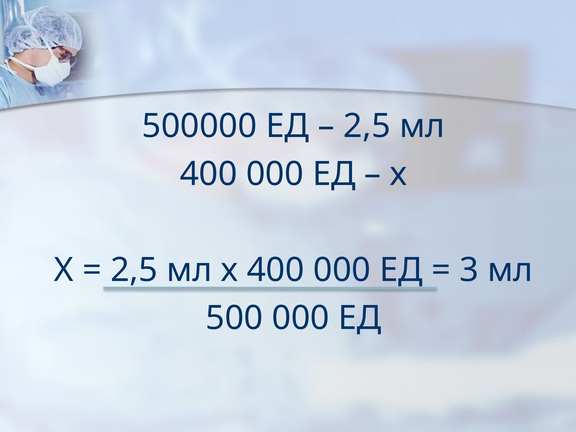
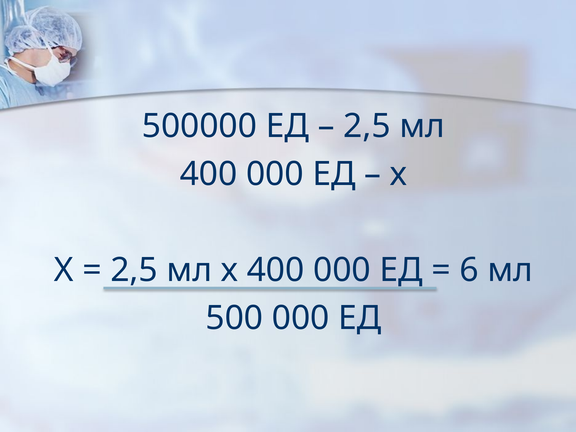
3: 3 -> 6
